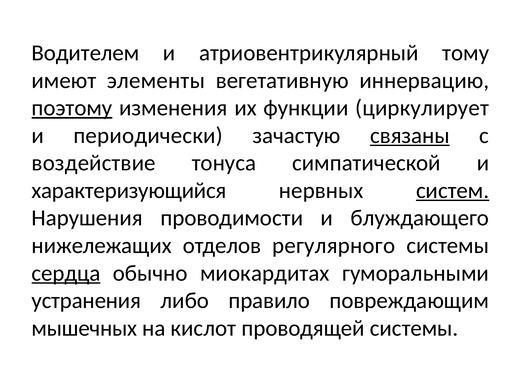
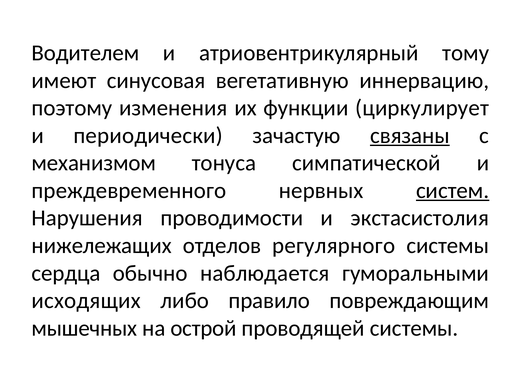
элементы: элементы -> синусовая
поэтому underline: present -> none
воздействие: воздействие -> механизмом
характеризующийся: характеризующийся -> преждевременного
блуждающего: блуждающего -> экстасистолия
сердца underline: present -> none
миокардитах: миокардитах -> наблюдается
устранения: устранения -> исходящих
кислот: кислот -> острой
